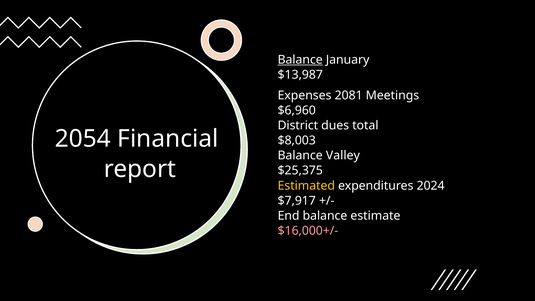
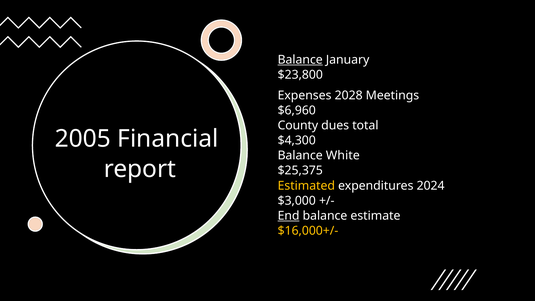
$13,987: $13,987 -> $23,800
2081: 2081 -> 2028
District: District -> County
2054: 2054 -> 2005
$8,003: $8,003 -> $4,300
Valley: Valley -> White
$7,917: $7,917 -> $3,000
End underline: none -> present
$16,000+/- colour: pink -> yellow
